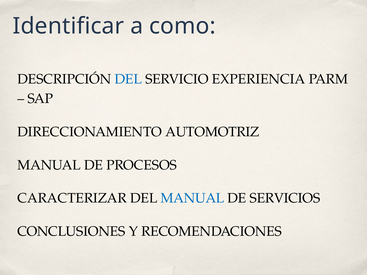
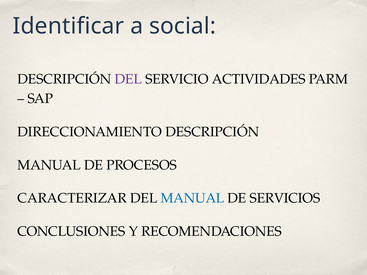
como: como -> social
DEL at (128, 79) colour: blue -> purple
EXPERIENCIA: EXPERIENCIA -> ACTIVIDADES
DIRECCIONAMIENTO AUTOMOTRIZ: AUTOMOTRIZ -> DESCRIPCIÓN
